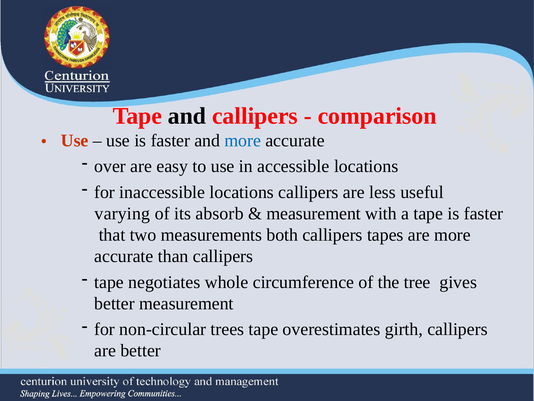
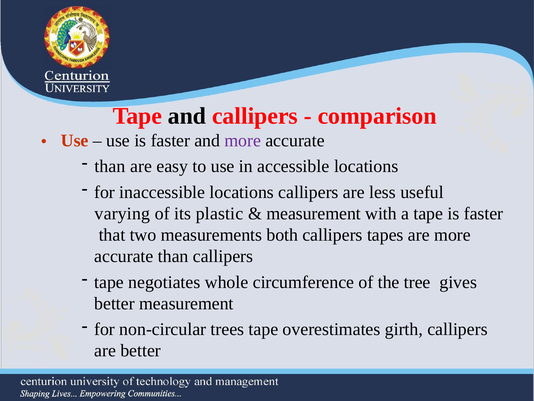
more at (243, 140) colour: blue -> purple
over at (110, 166): over -> than
absorb: absorb -> plastic
